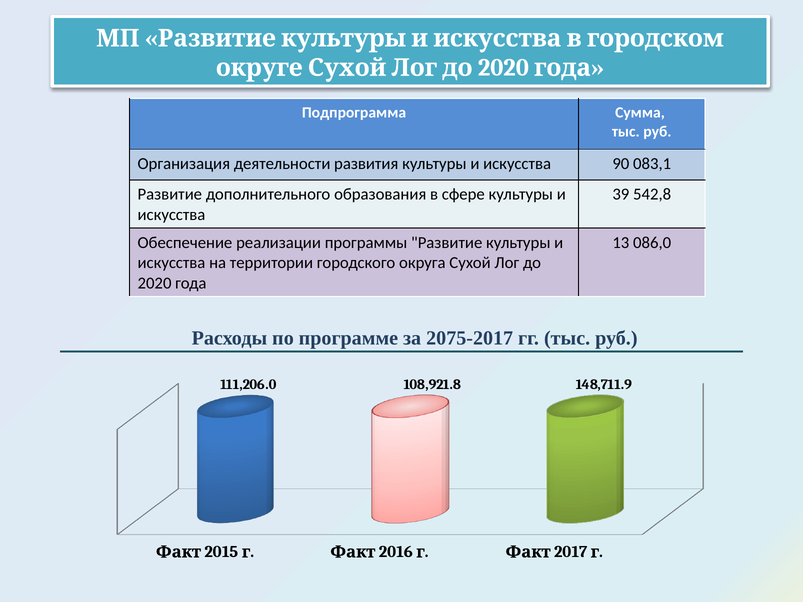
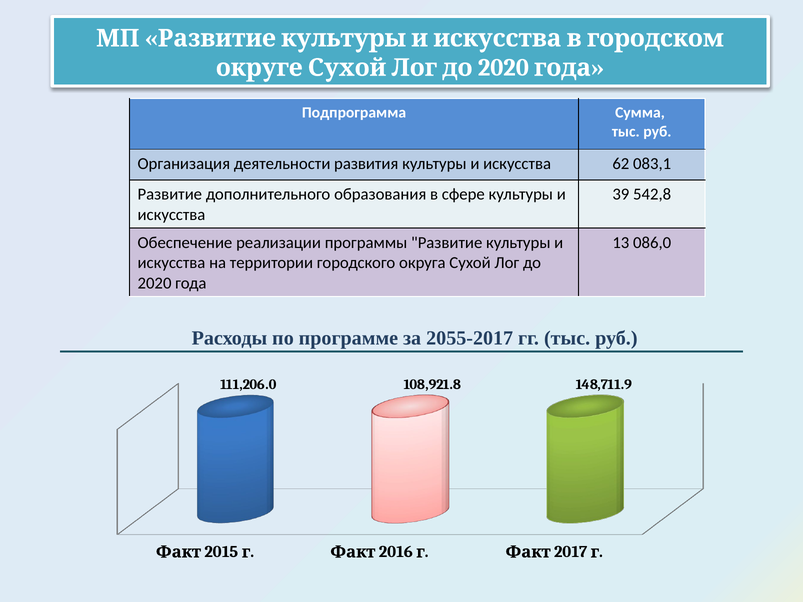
90: 90 -> 62
2075-2017: 2075-2017 -> 2055-2017
